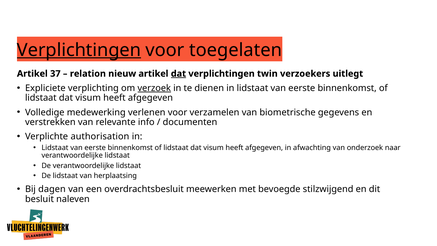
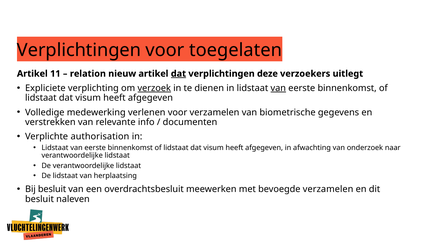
Verplichtingen at (79, 50) underline: present -> none
37: 37 -> 11
twin: twin -> deze
van at (278, 88) underline: none -> present
Bij dagen: dagen -> besluit
bevoegde stilzwijgend: stilzwijgend -> verzamelen
